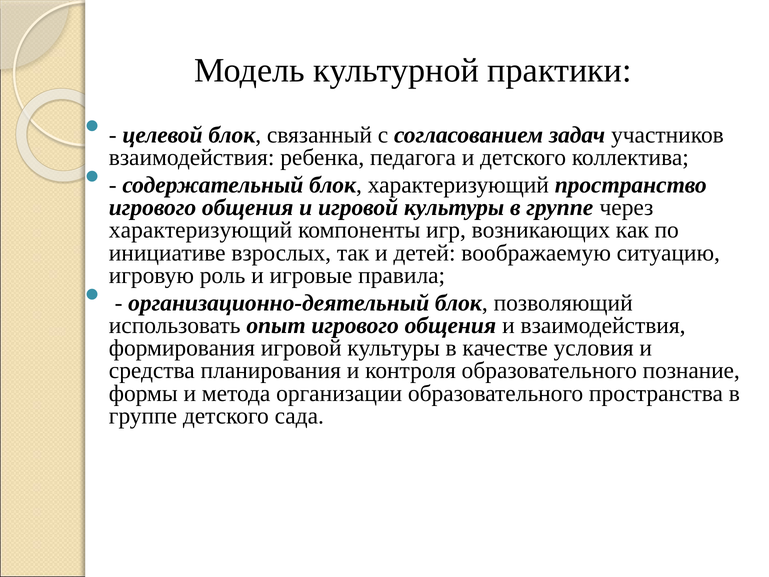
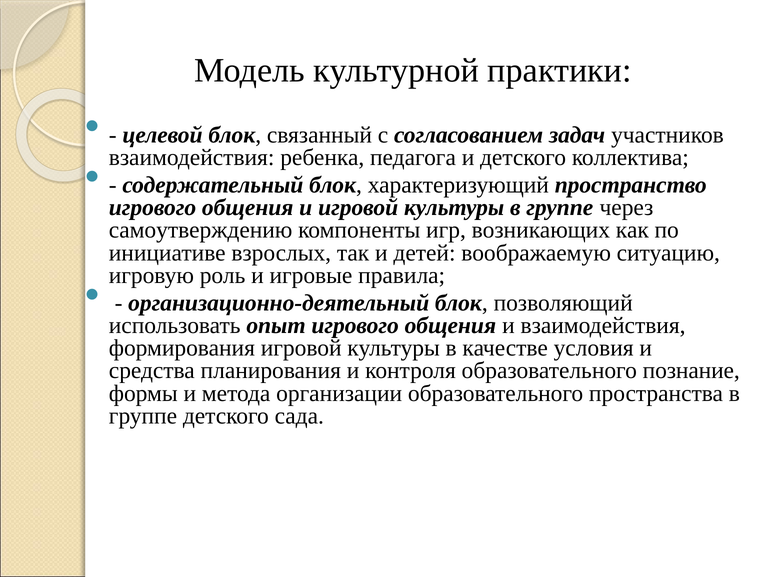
характеризующий at (201, 230): характеризующий -> самоутверждению
